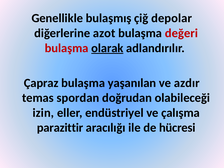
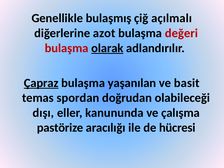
depolar: depolar -> açılmalı
Çapraz underline: none -> present
azdır: azdır -> basit
izin: izin -> dışı
endüstriyel: endüstriyel -> kanununda
parazittir: parazittir -> pastörize
